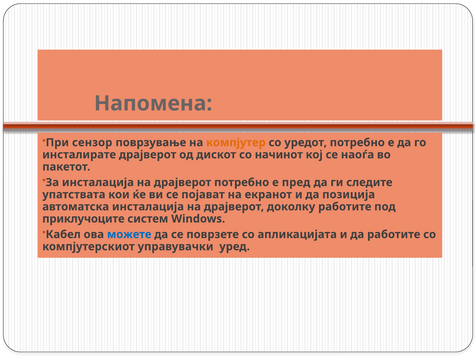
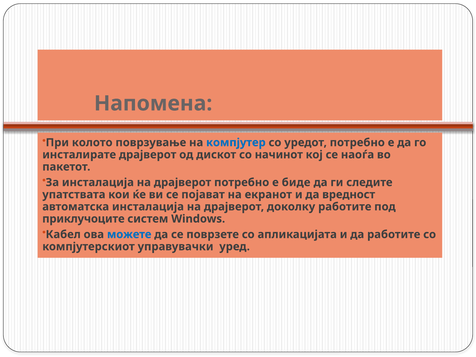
сензор: сензор -> колото
компјутер colour: orange -> blue
пред: пред -> биде
позиција: позиција -> вредност
